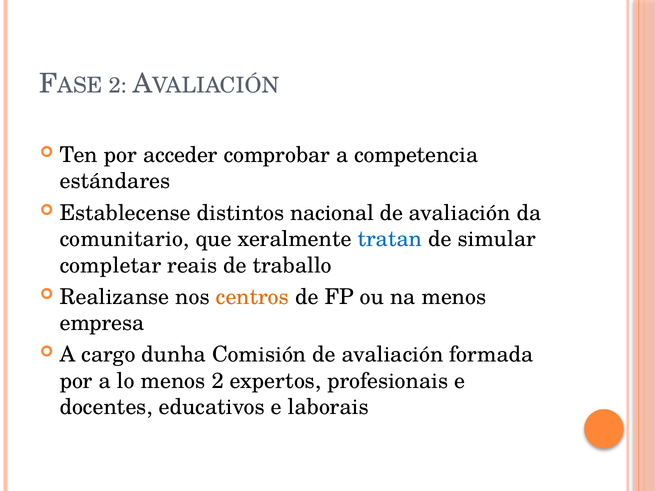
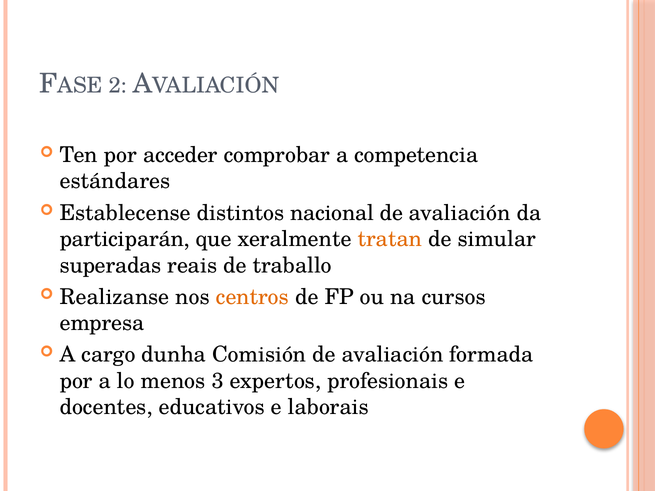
comunitario: comunitario -> participarán
tratan colour: blue -> orange
completar: completar -> superadas
na menos: menos -> cursos
menos 2: 2 -> 3
